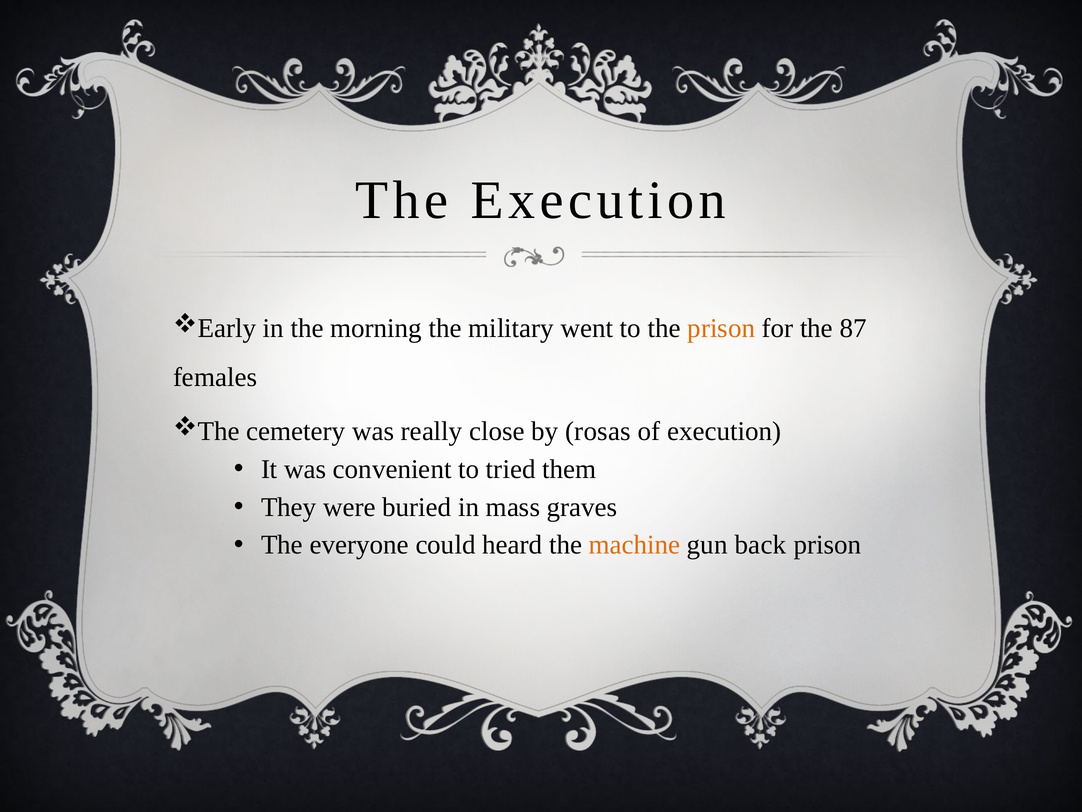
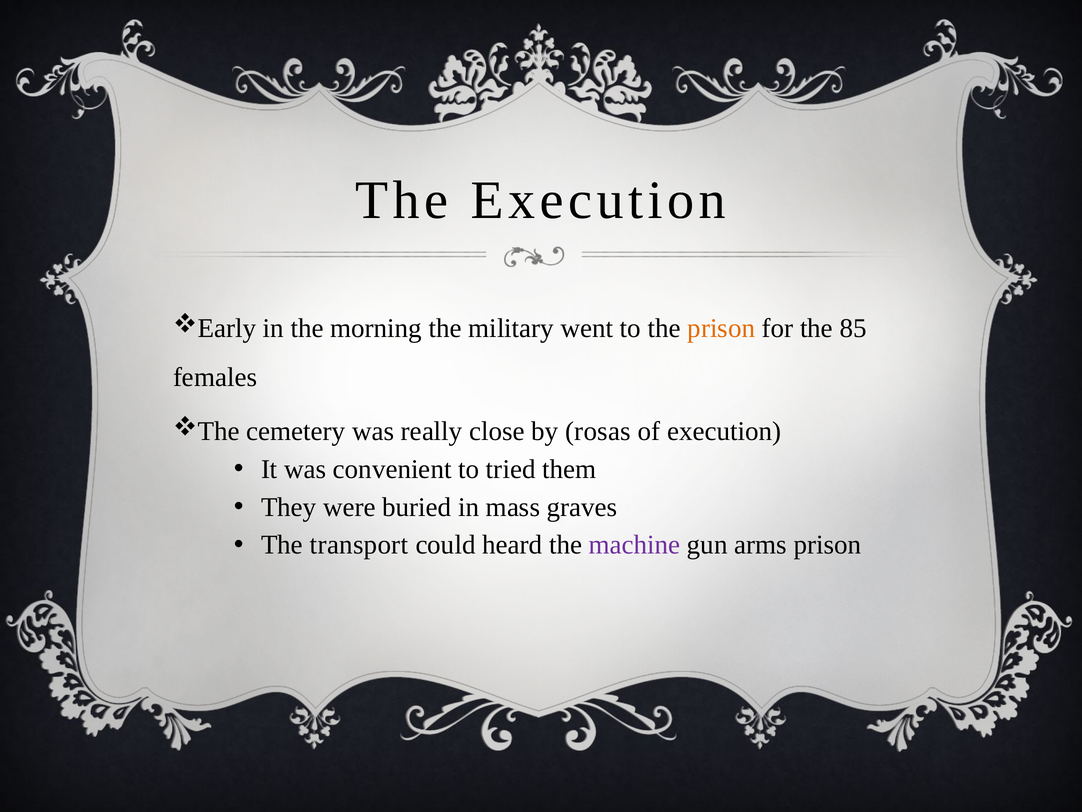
87: 87 -> 85
everyone: everyone -> transport
machine colour: orange -> purple
back: back -> arms
